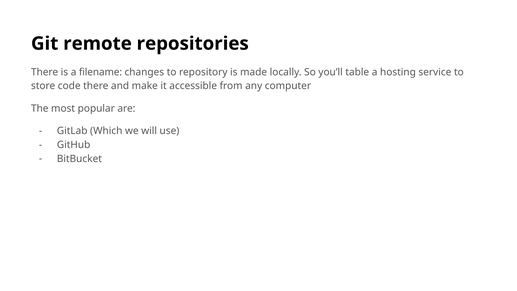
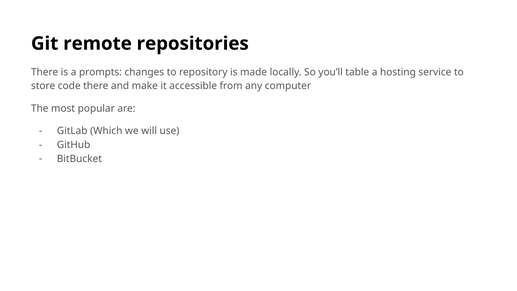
filename: filename -> prompts
